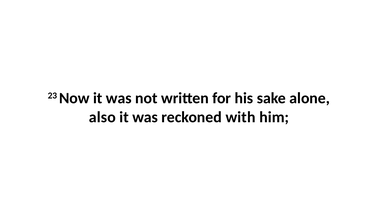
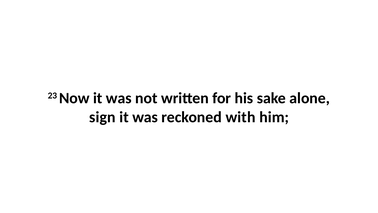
also: also -> sign
